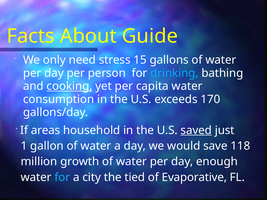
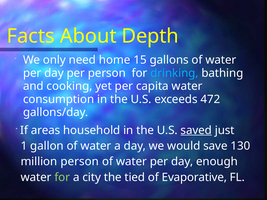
Guide: Guide -> Depth
stress: stress -> home
cooking underline: present -> none
170: 170 -> 472
118: 118 -> 130
million growth: growth -> person
for at (62, 177) colour: light blue -> light green
